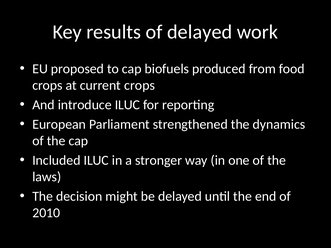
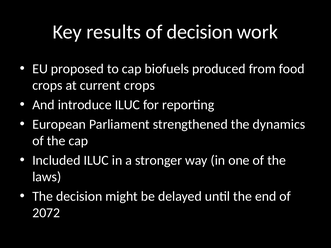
of delayed: delayed -> decision
2010: 2010 -> 2072
